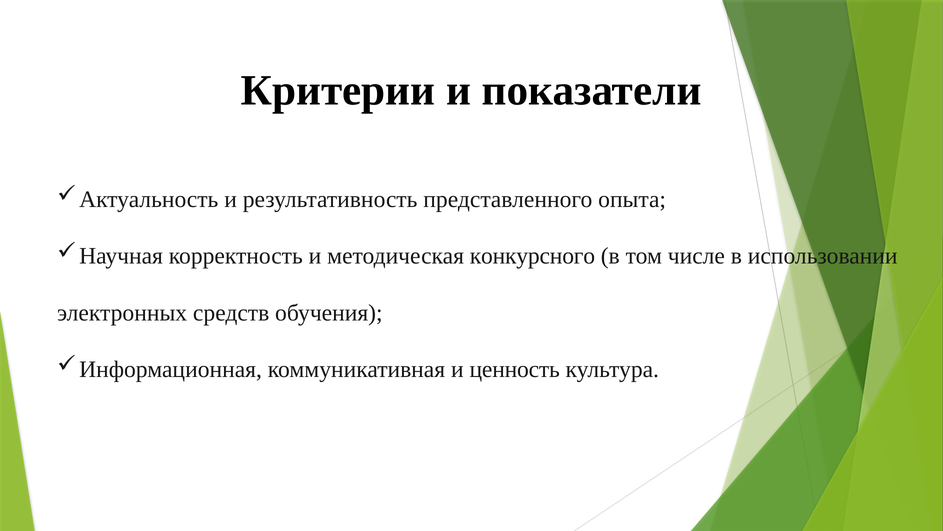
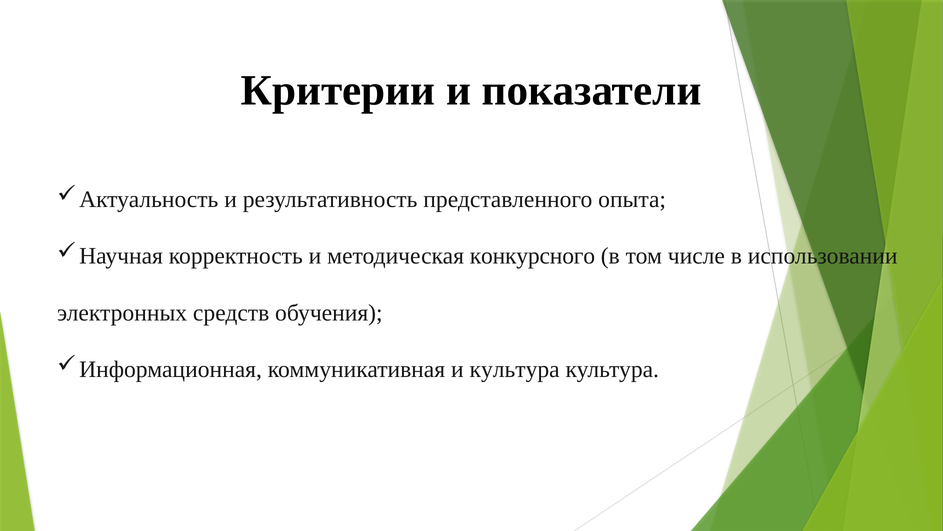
и ценность: ценность -> культура
